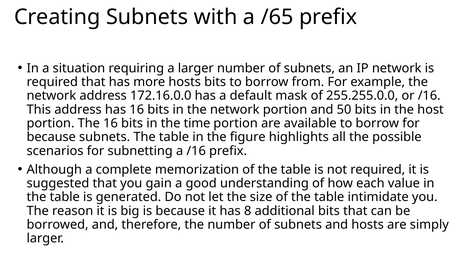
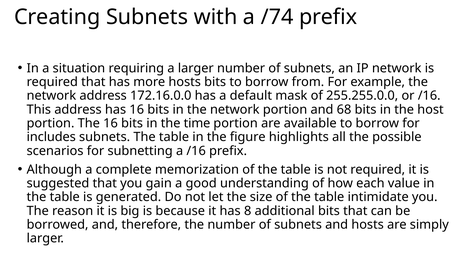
/65: /65 -> /74
50: 50 -> 68
because at (51, 137): because -> includes
